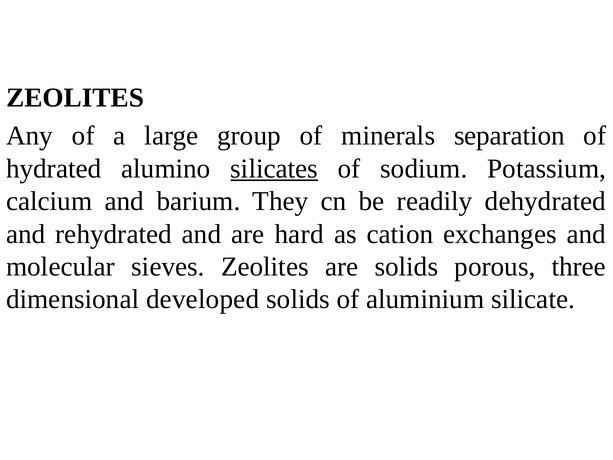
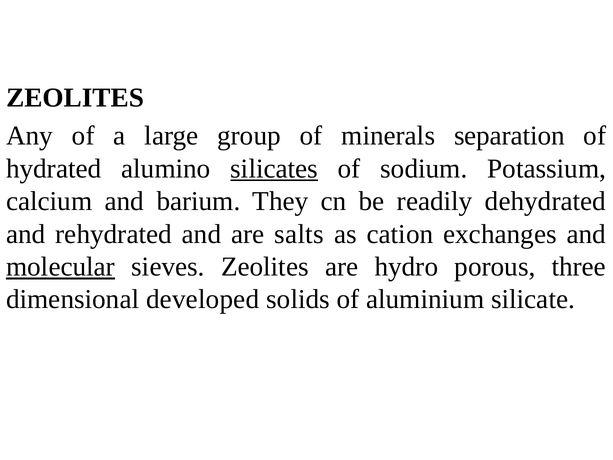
hard: hard -> salts
molecular underline: none -> present
are solids: solids -> hydro
